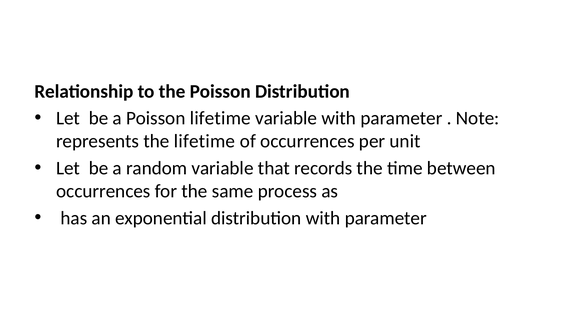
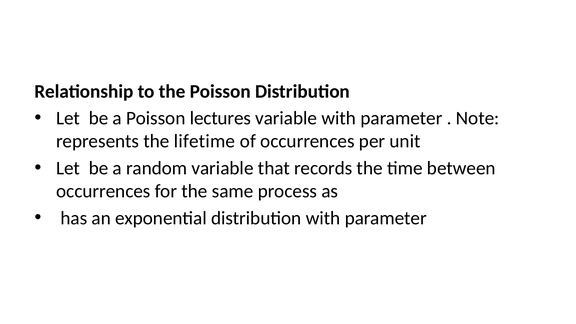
Poisson lifetime: lifetime -> lectures
